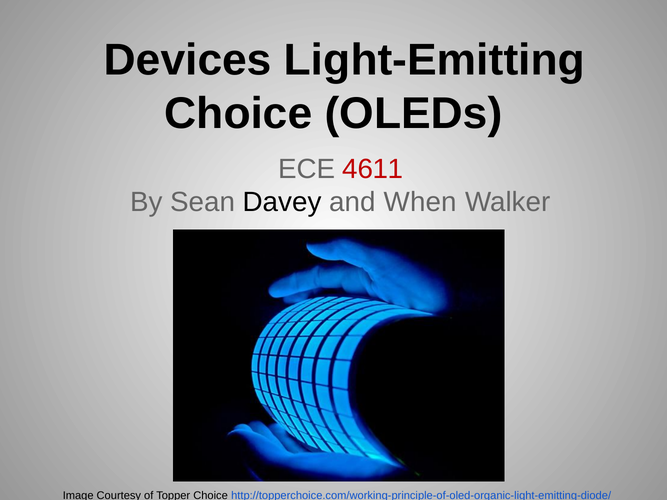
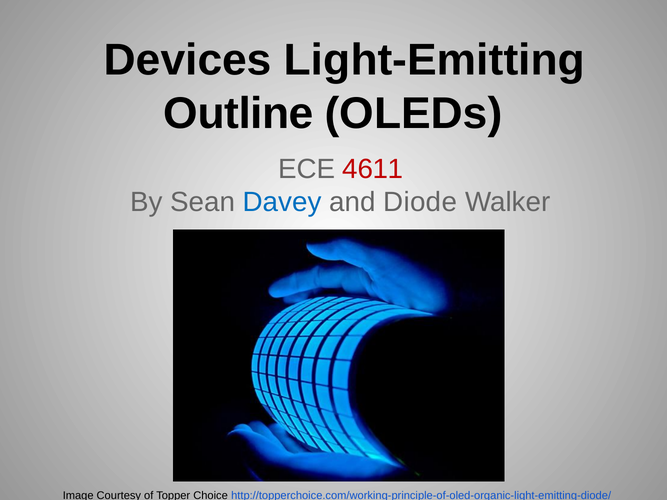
Choice at (238, 113): Choice -> Outline
Davey colour: black -> blue
When: When -> Diode
